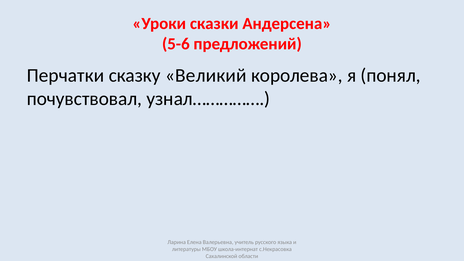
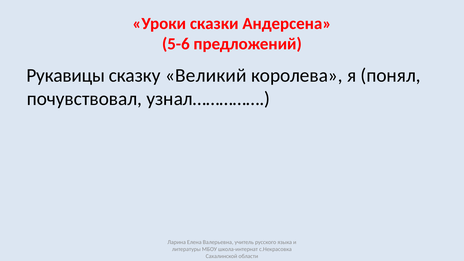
Перчатки: Перчатки -> Рукавицы
